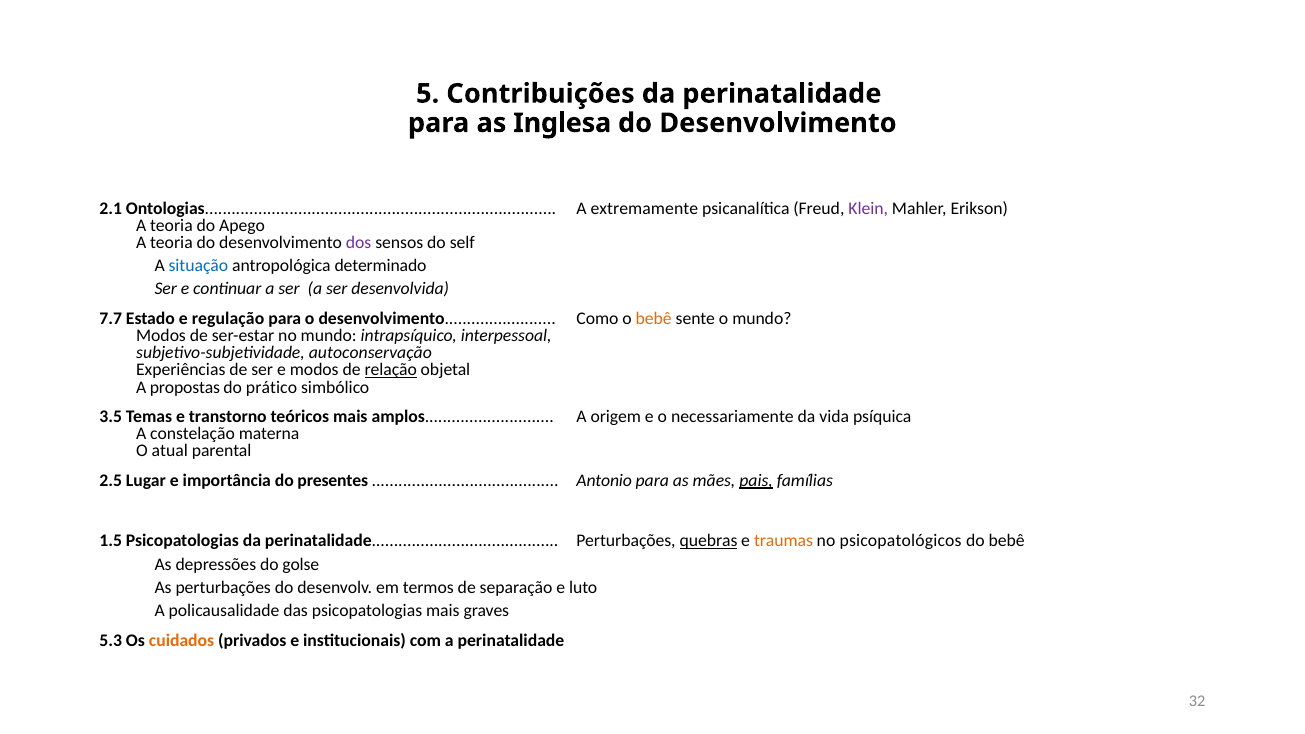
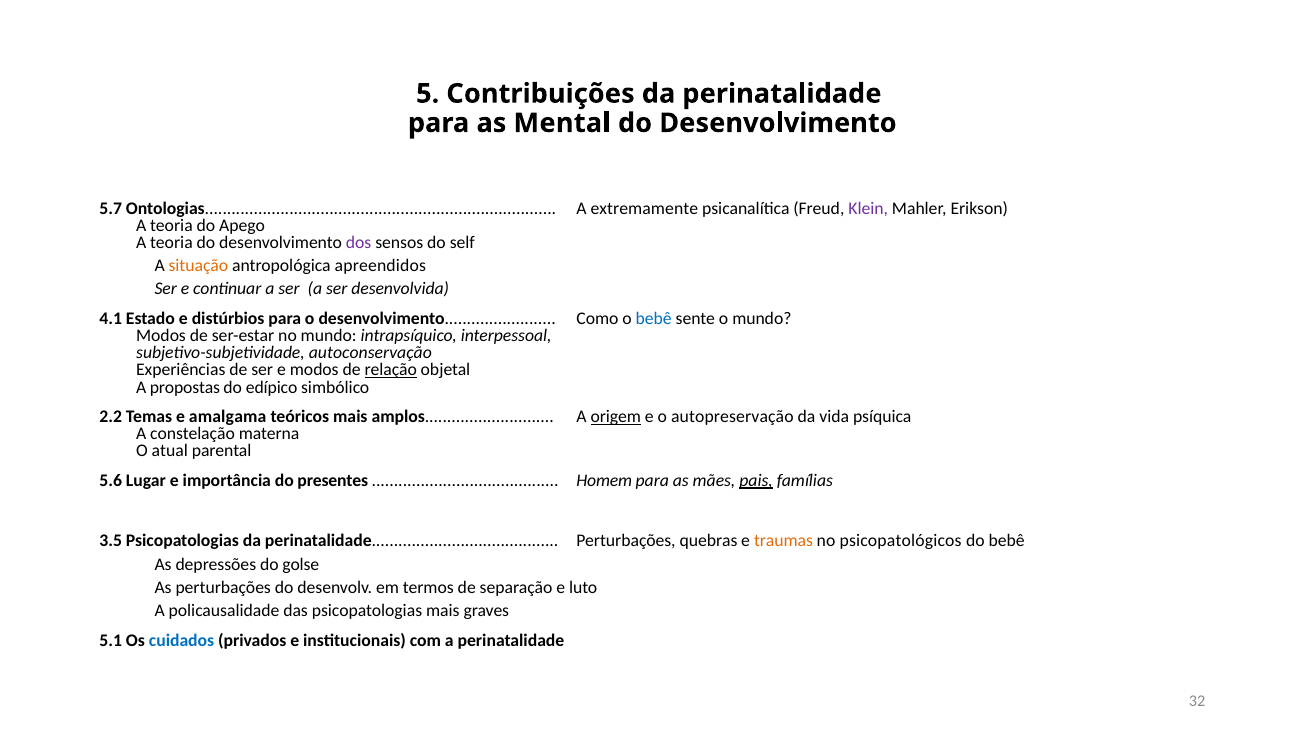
Inglesa: Inglesa -> Mental
2.1: 2.1 -> 5.7
situação colour: blue -> orange
determinado: determinado -> apreendidos
7.7: 7.7 -> 4.1
regulação: regulação -> distúrbios
bebê at (654, 319) colour: orange -> blue
prático: prático -> edípico
3.5: 3.5 -> 2.2
transtorno: transtorno -> amalgama
origem underline: none -> present
necessariamente: necessariamente -> autopreservação
2.5: 2.5 -> 5.6
Antonio: Antonio -> Homem
1.5: 1.5 -> 3.5
quebras underline: present -> none
5.3: 5.3 -> 5.1
cuidados colour: orange -> blue
